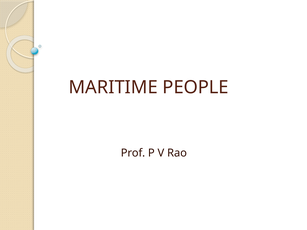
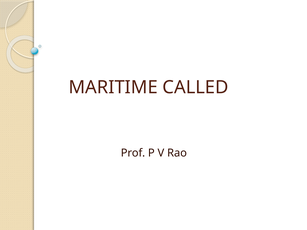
PEOPLE: PEOPLE -> CALLED
